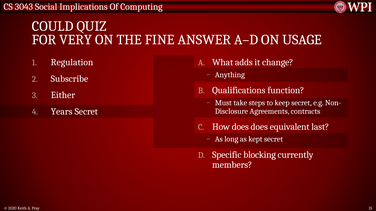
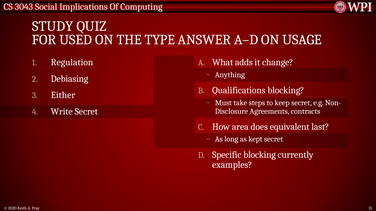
COULD: COULD -> STUDY
VERY: VERY -> USED
FINE: FINE -> TYPE
Subscribe: Subscribe -> Debiasing
Qualifications function: function -> blocking
Years: Years -> Write
How does: does -> area
members: members -> examples
